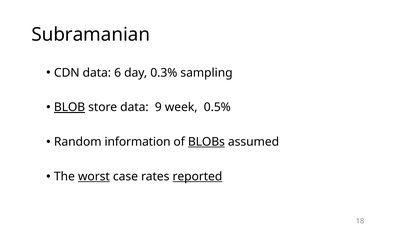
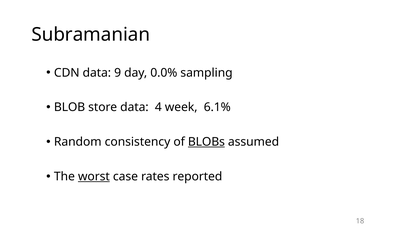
6: 6 -> 9
0.3%: 0.3% -> 0.0%
BLOB underline: present -> none
9: 9 -> 4
0.5%: 0.5% -> 6.1%
information: information -> consistency
reported underline: present -> none
